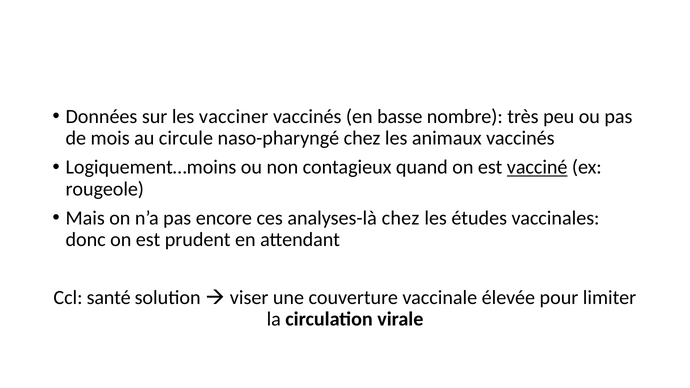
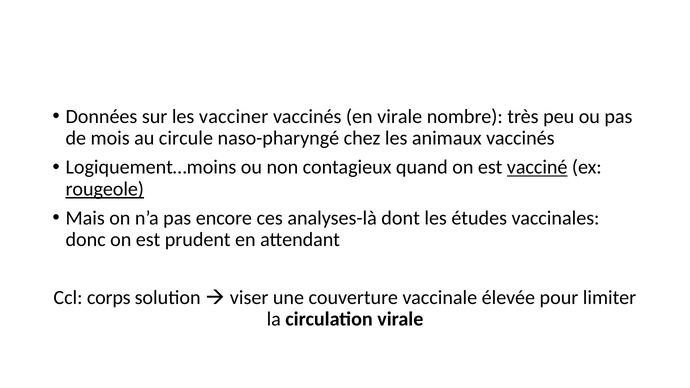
en basse: basse -> virale
rougeole underline: none -> present
analyses-là chez: chez -> dont
santé: santé -> corps
